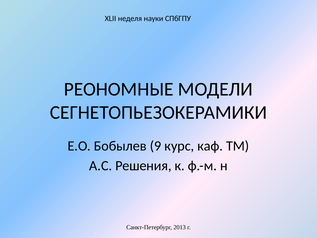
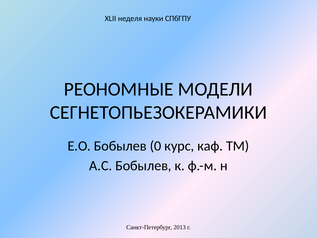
9: 9 -> 0
А.С Решения: Решения -> Бобылев
